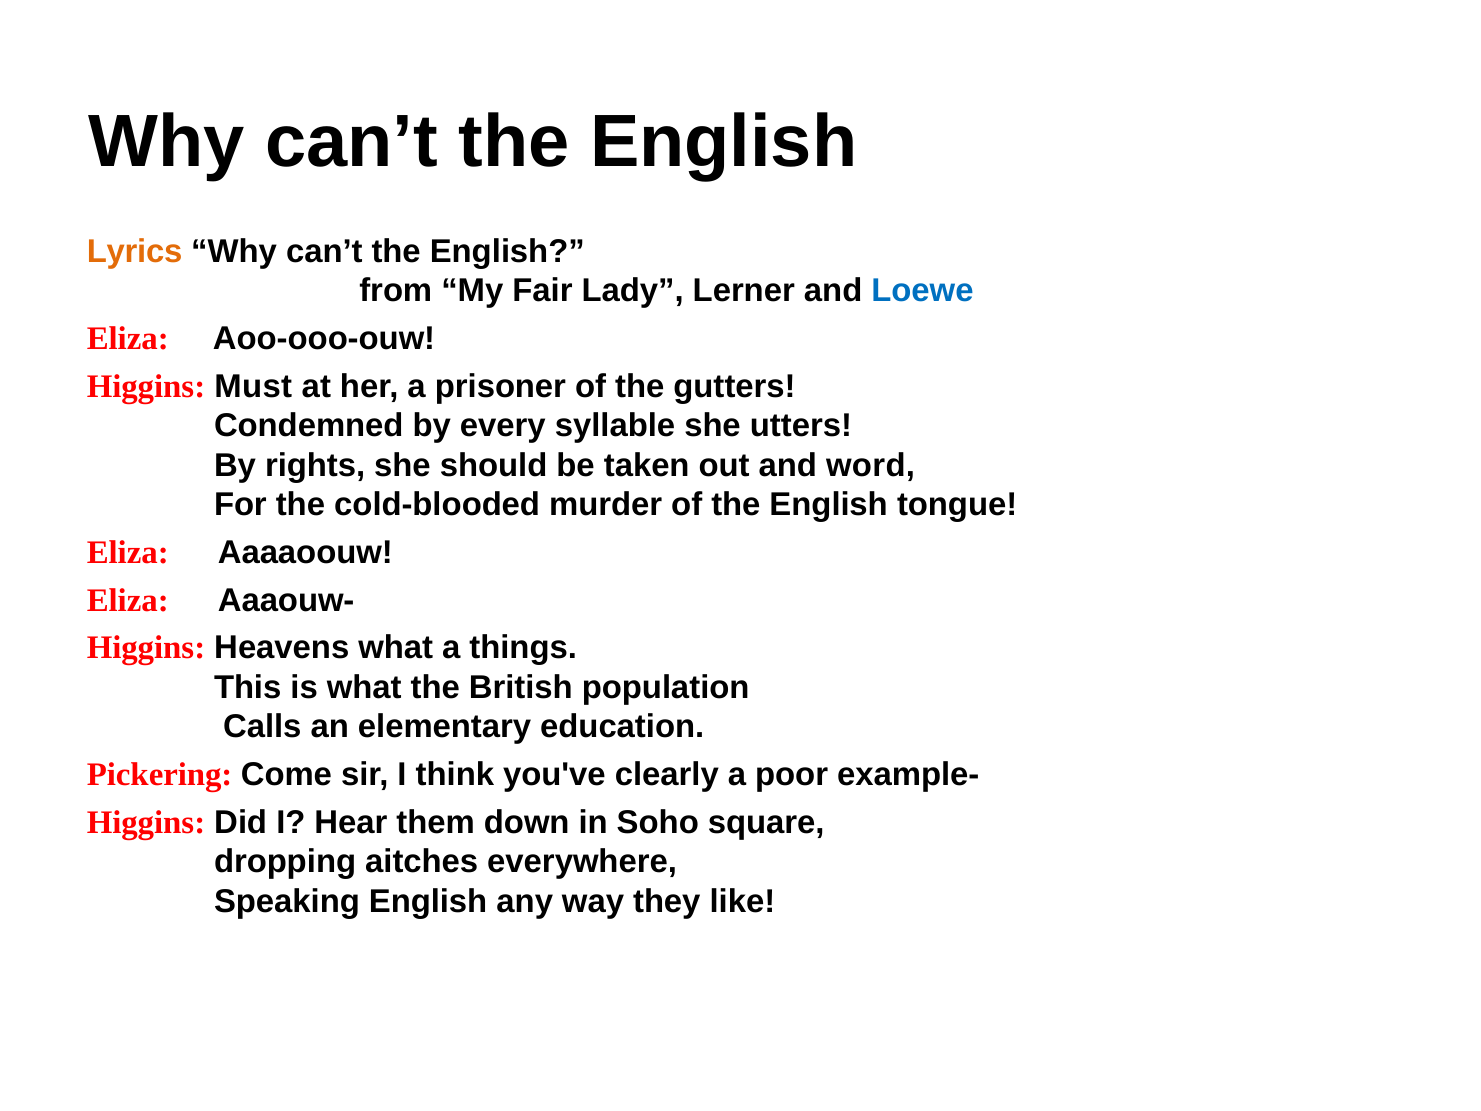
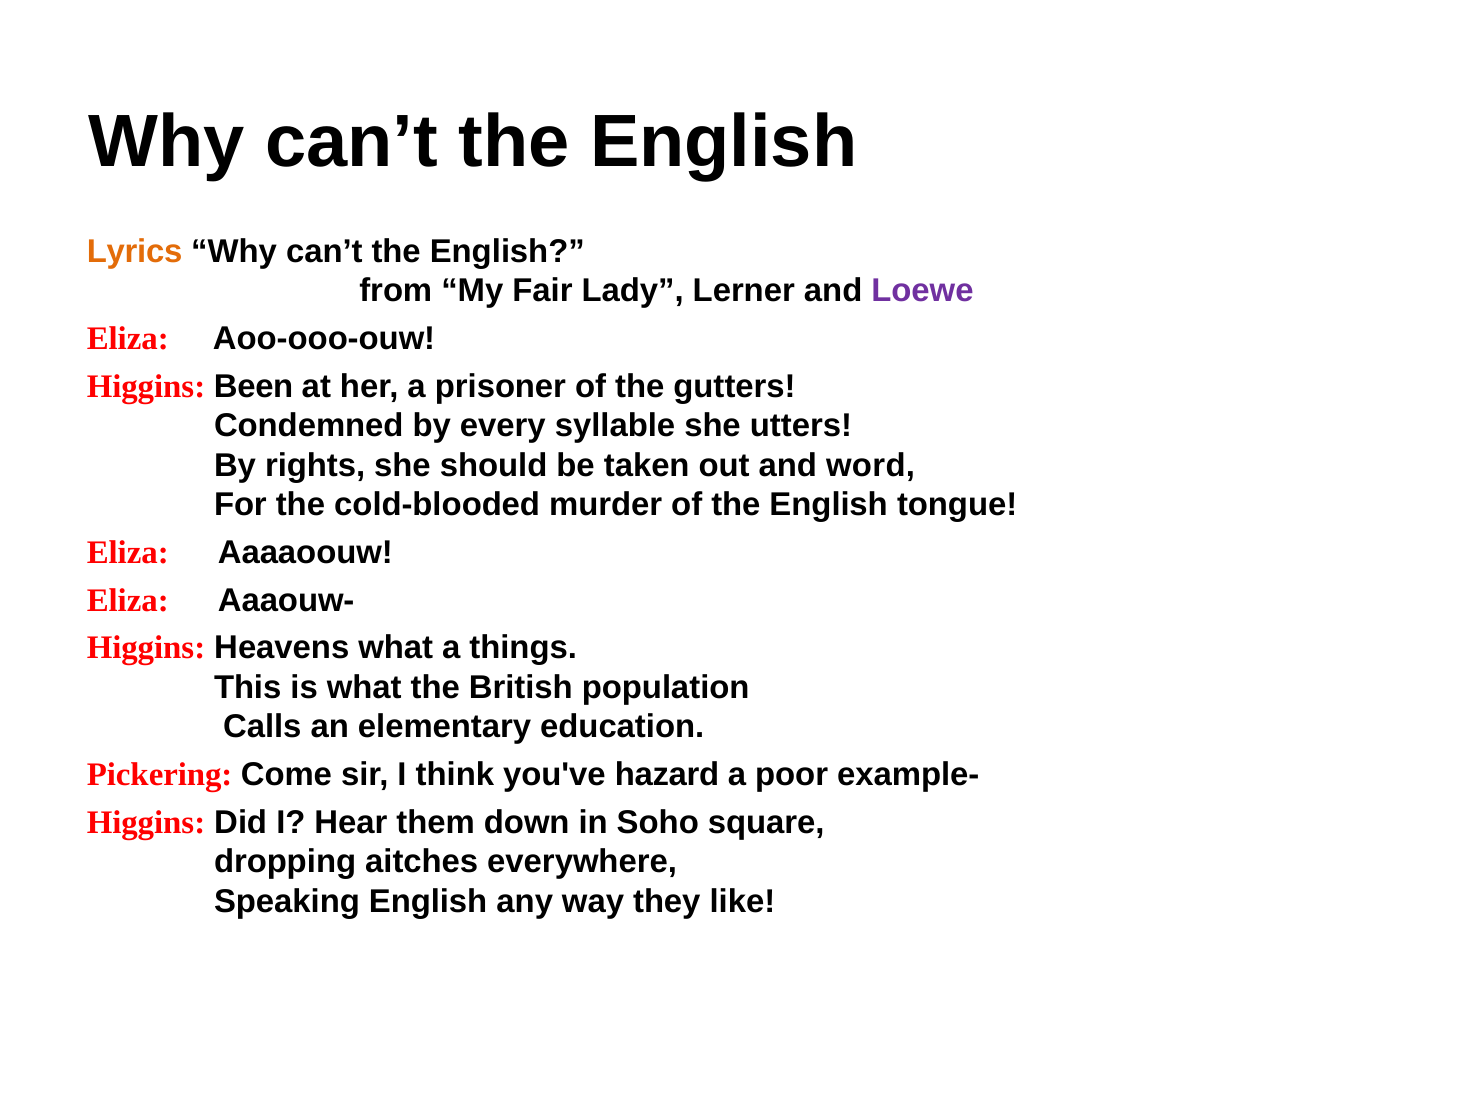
Loewe colour: blue -> purple
Must: Must -> Been
clearly: clearly -> hazard
